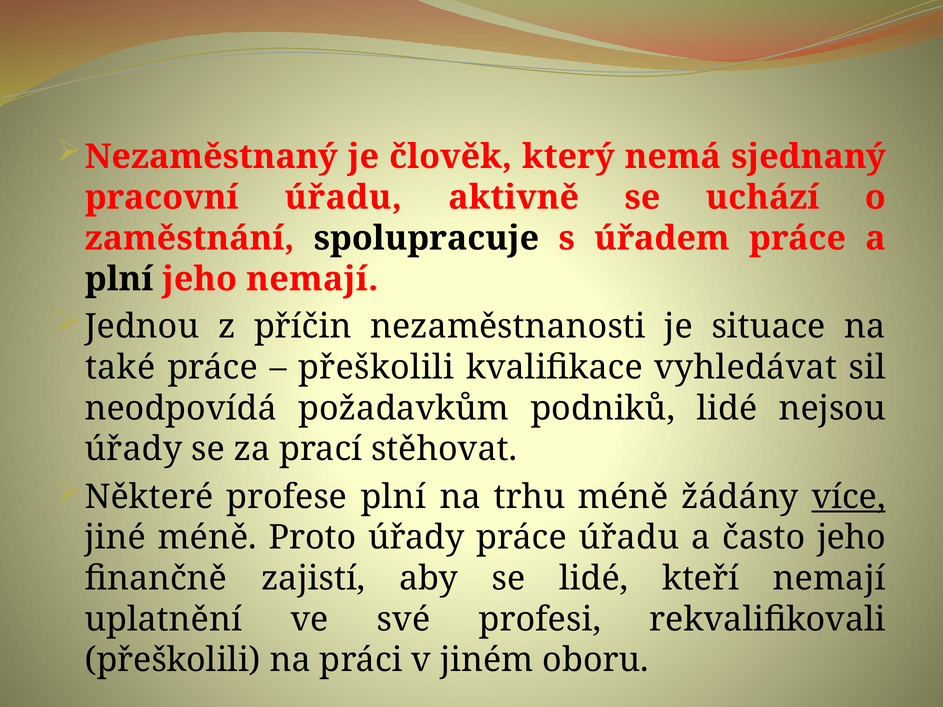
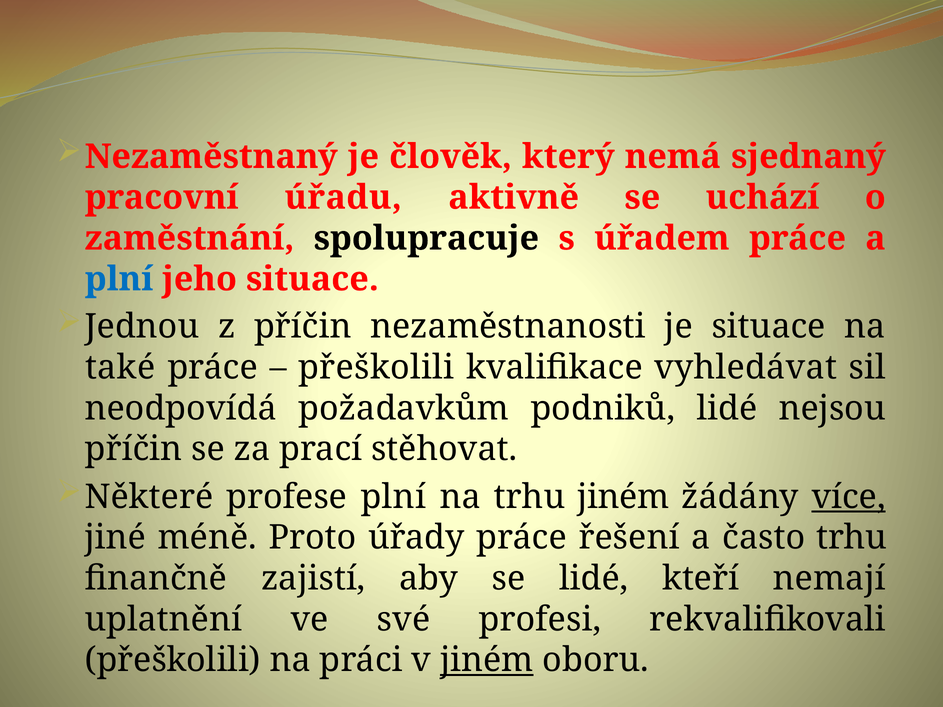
plní at (119, 279) colour: black -> blue
jeho nemají: nemají -> situace
úřady at (134, 449): úřady -> příčin
trhu méně: méně -> jiném
práce úřadu: úřadu -> řešení
často jeho: jeho -> trhu
jiném at (487, 660) underline: none -> present
